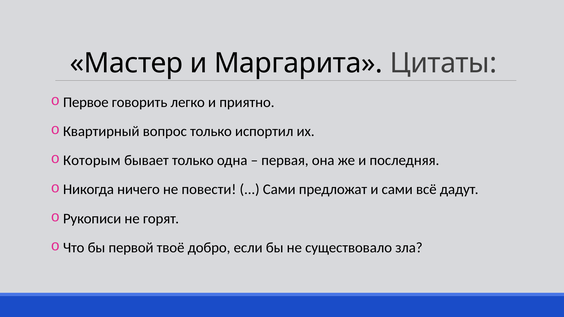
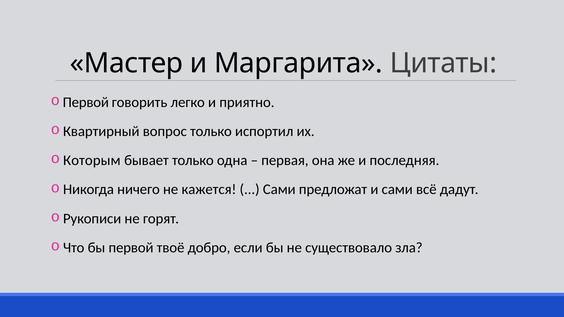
Первое at (86, 102): Первое -> Первой
повести: повести -> кажется
